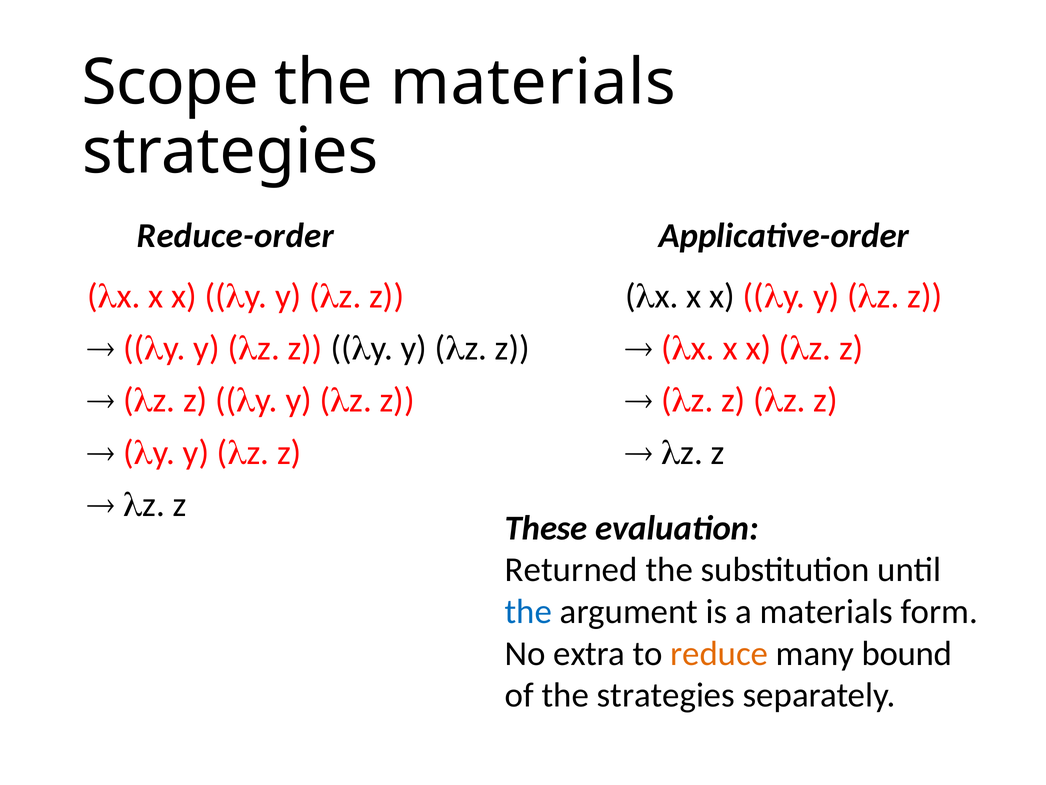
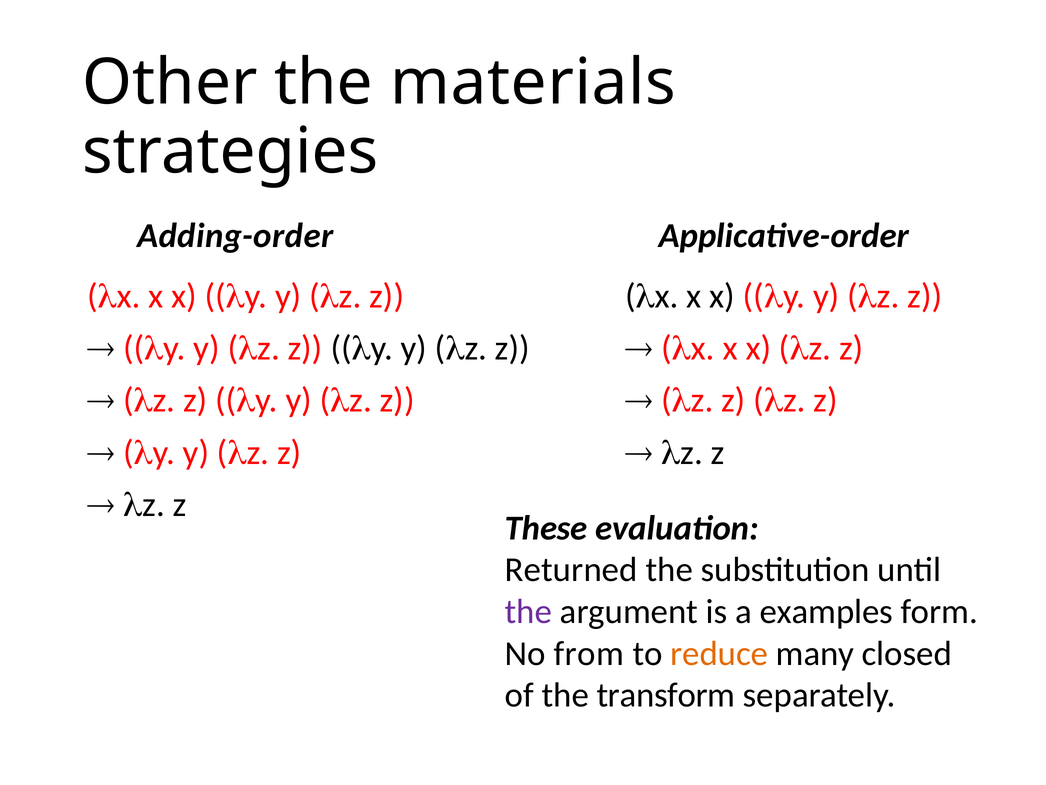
Scope: Scope -> Other
Reduce-order: Reduce-order -> Adding-order
the at (528, 611) colour: blue -> purple
a materials: materials -> examples
extra: extra -> from
bound: bound -> closed
the strategies: strategies -> transform
